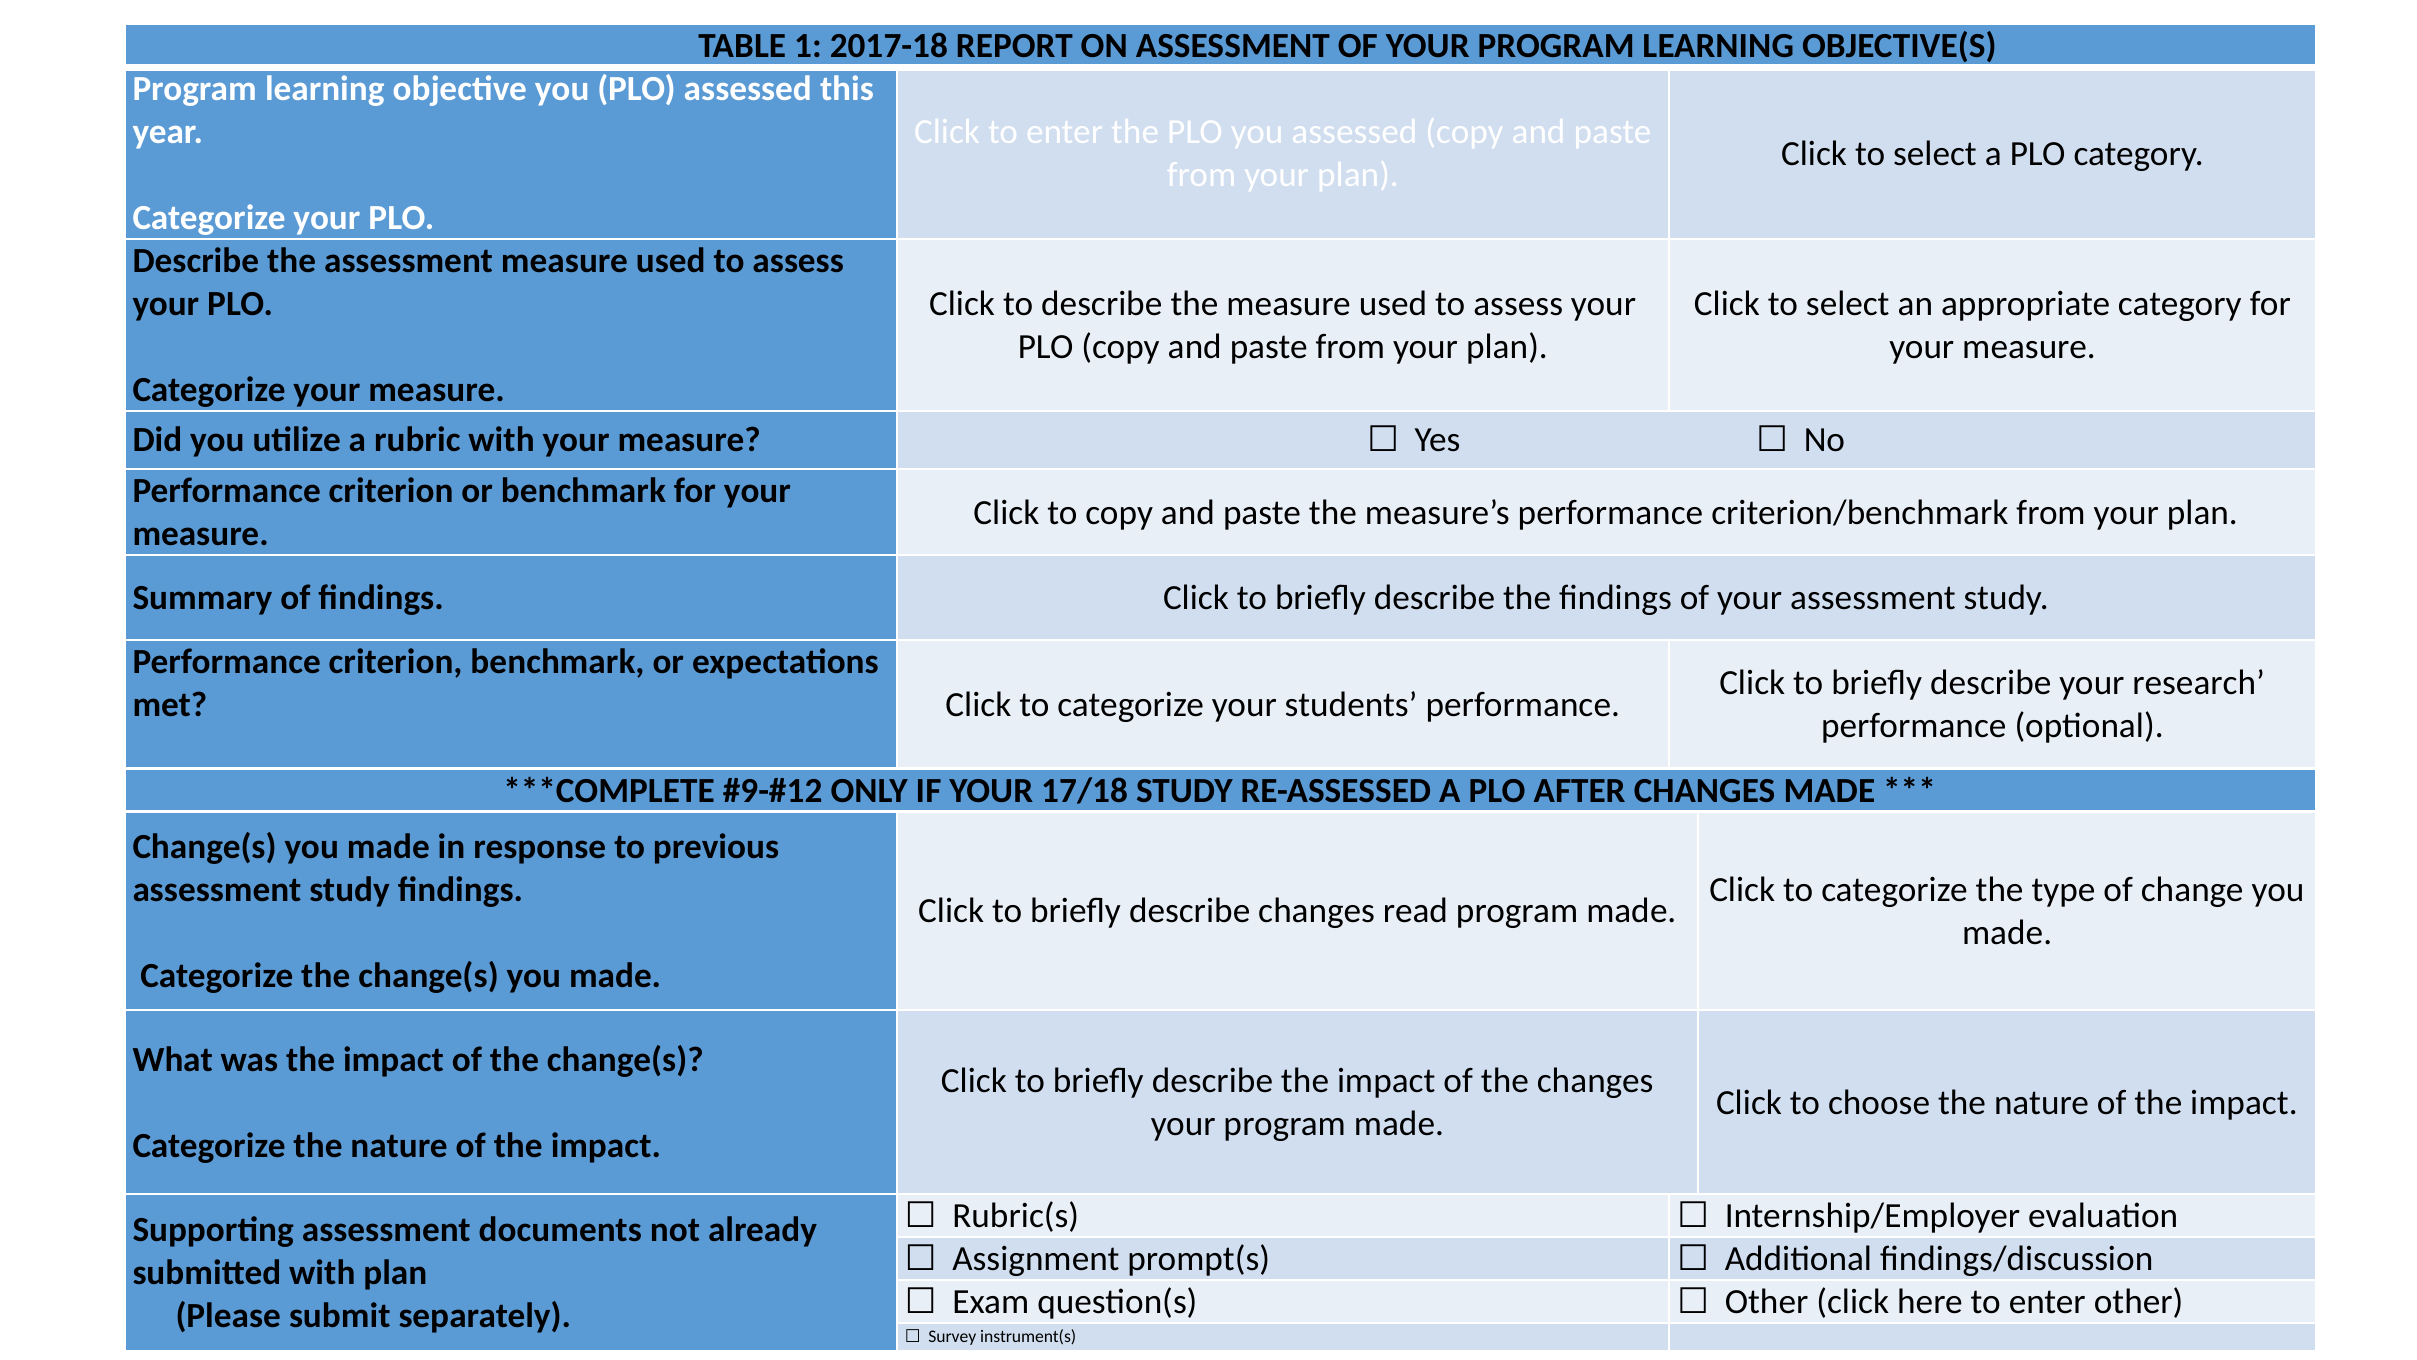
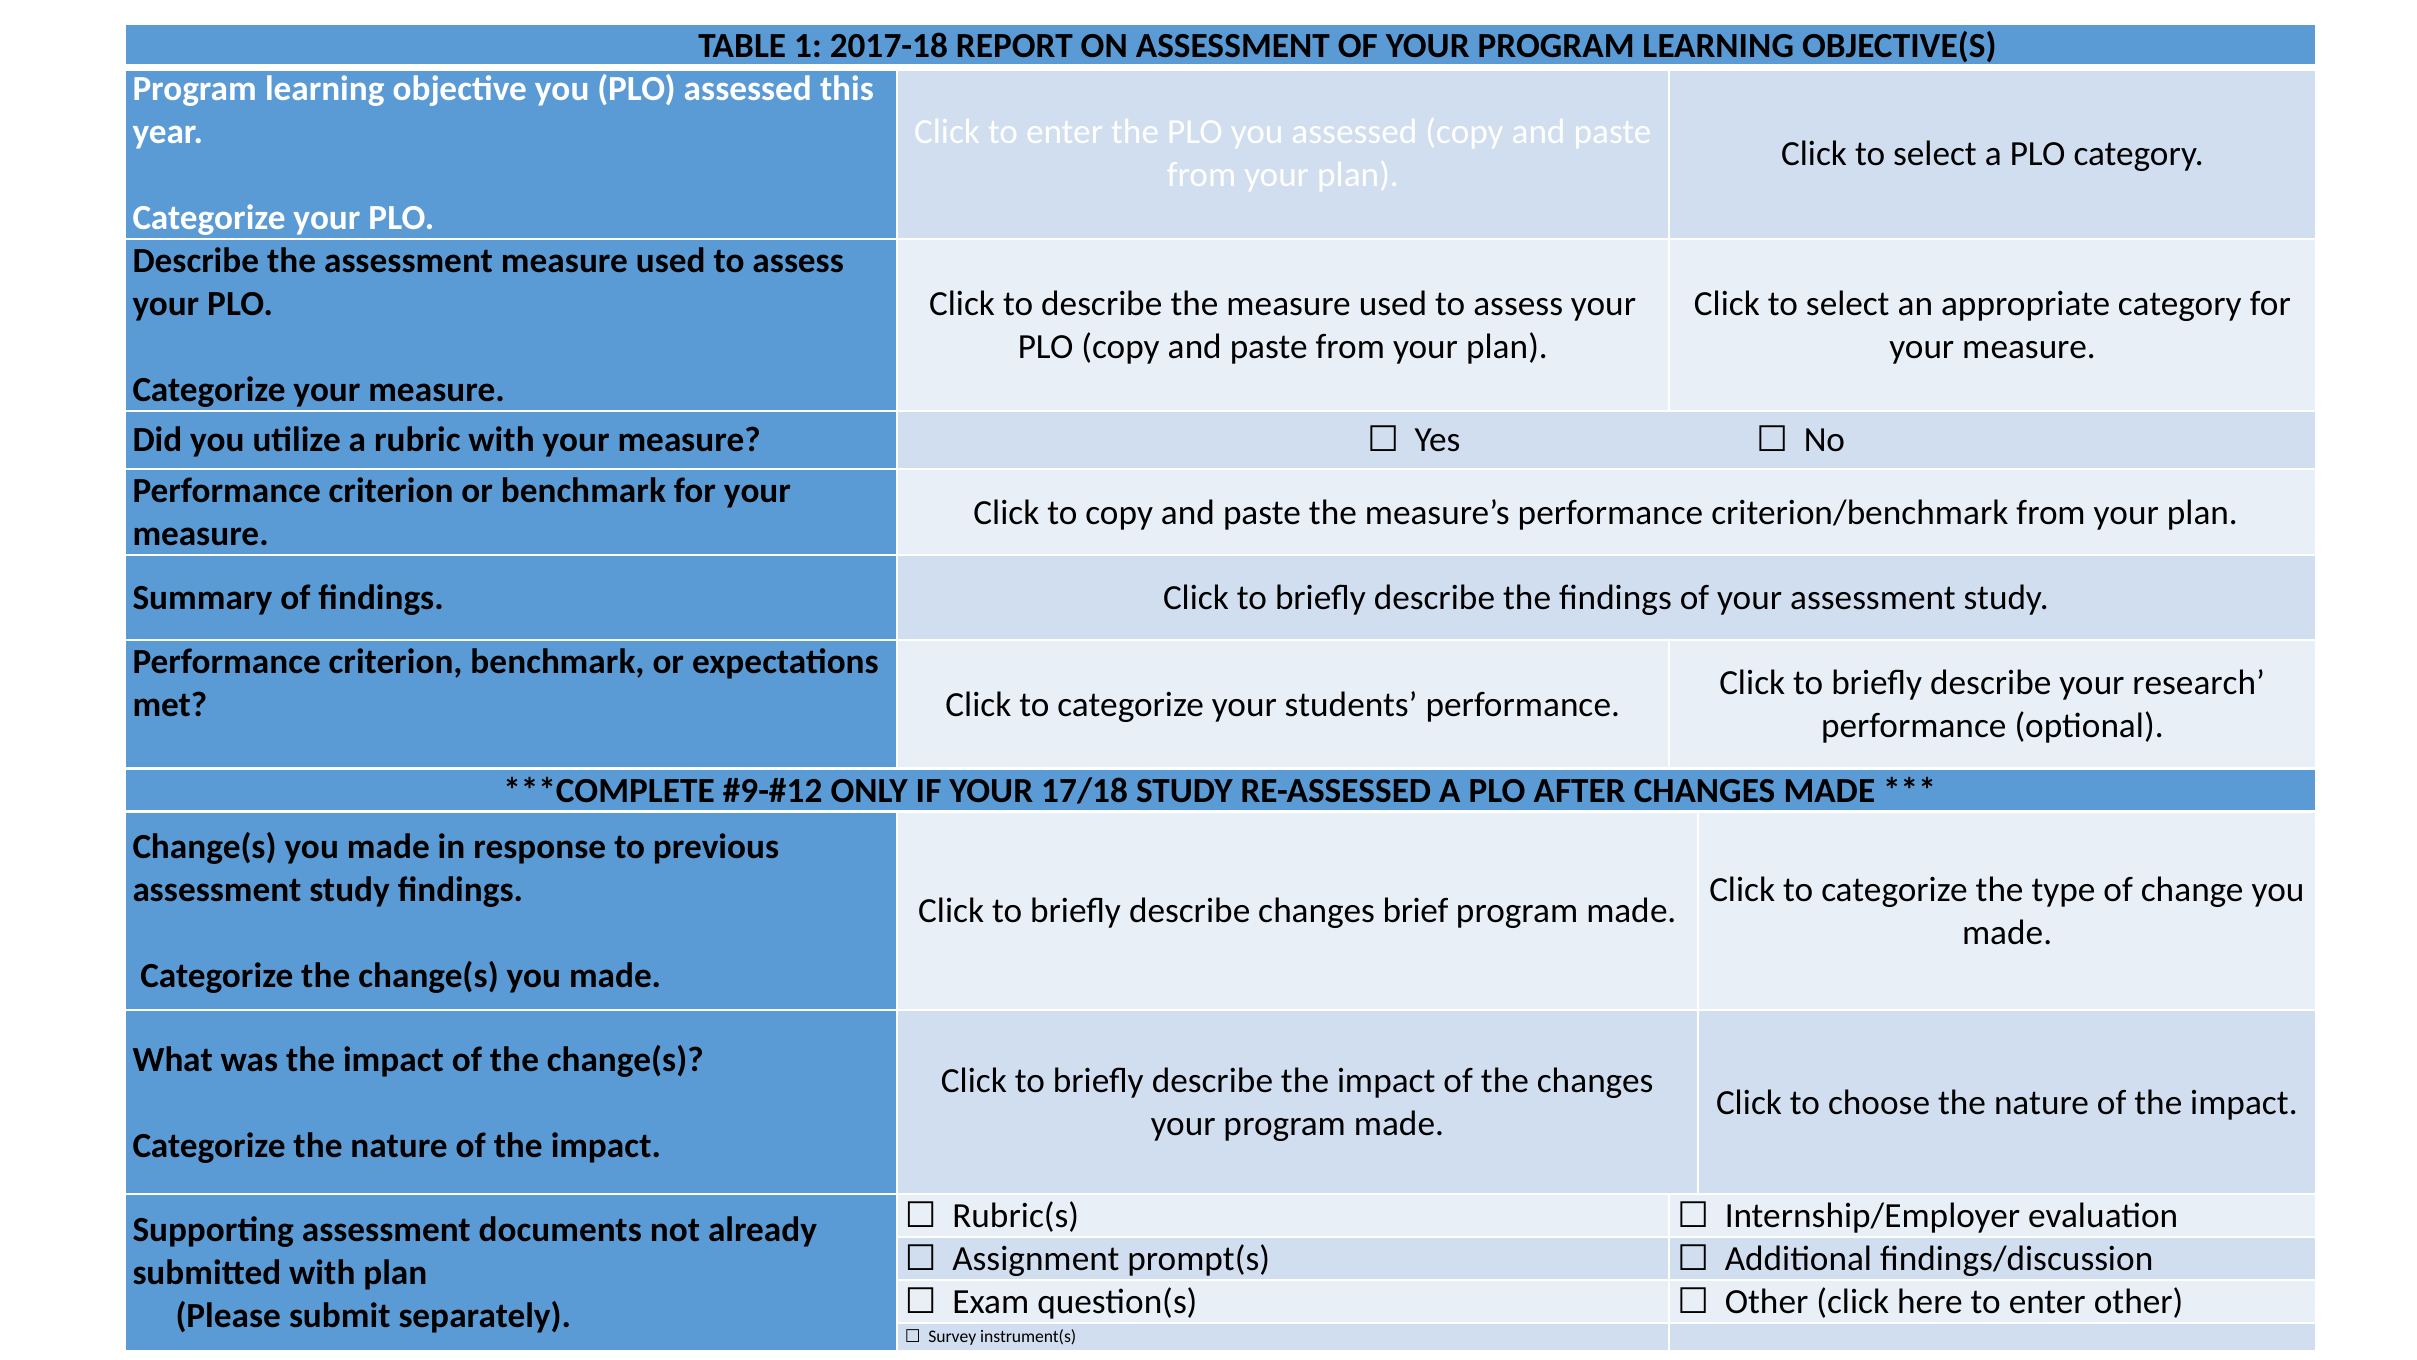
read: read -> brief
